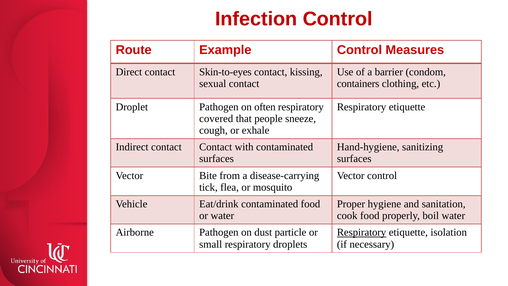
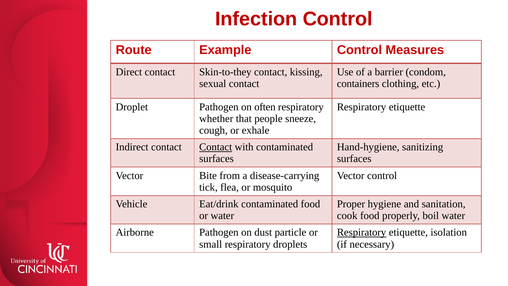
Skin-to-eyes: Skin-to-eyes -> Skin-to-they
covered: covered -> whether
Contact at (216, 147) underline: none -> present
